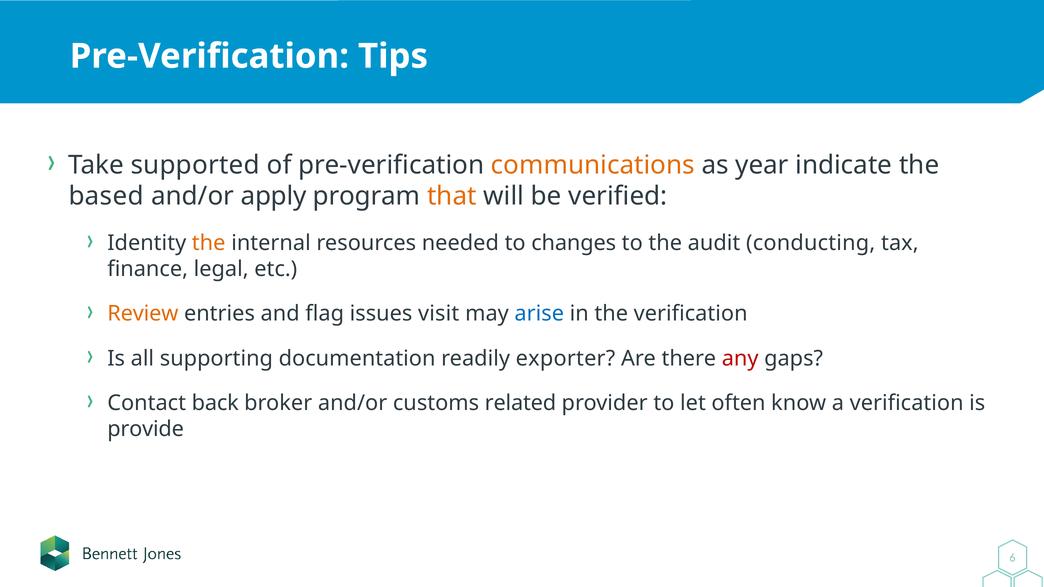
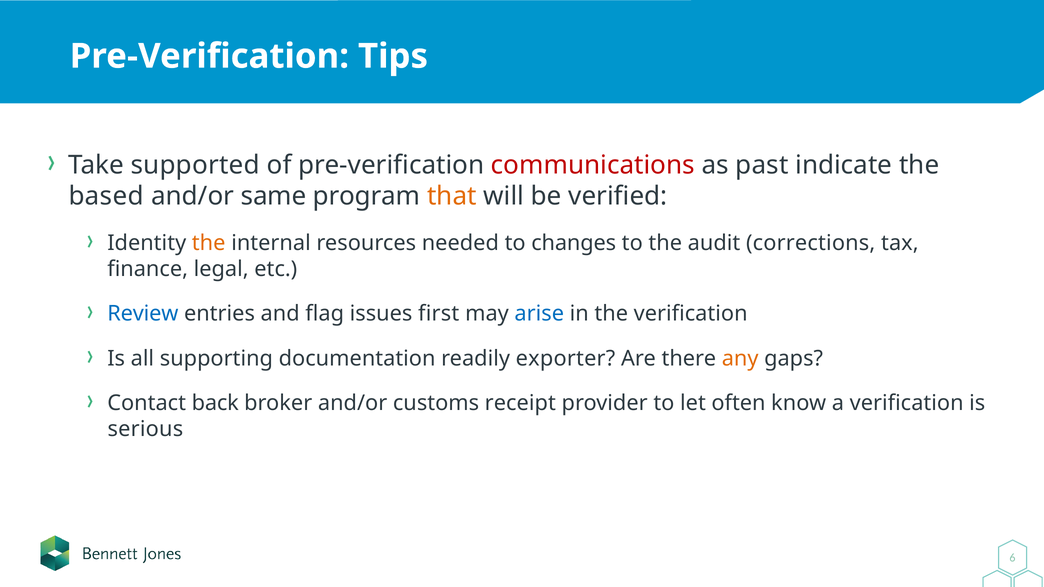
communications colour: orange -> red
year: year -> past
apply: apply -> same
conducting: conducting -> corrections
Review colour: orange -> blue
visit: visit -> first
any colour: red -> orange
related: related -> receipt
provide: provide -> serious
